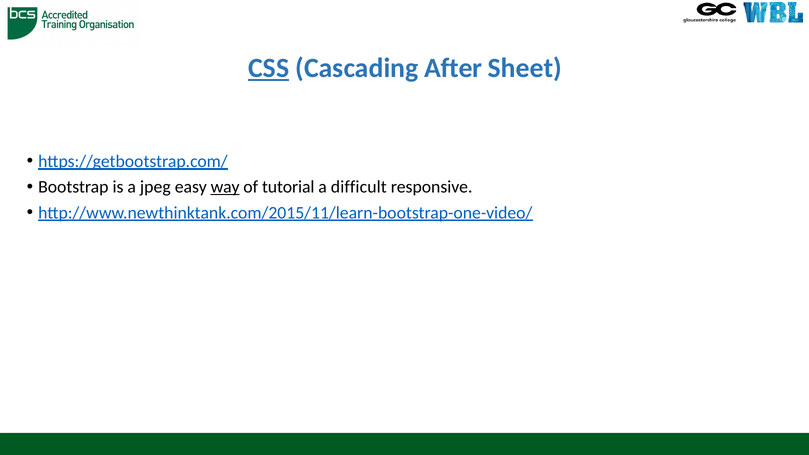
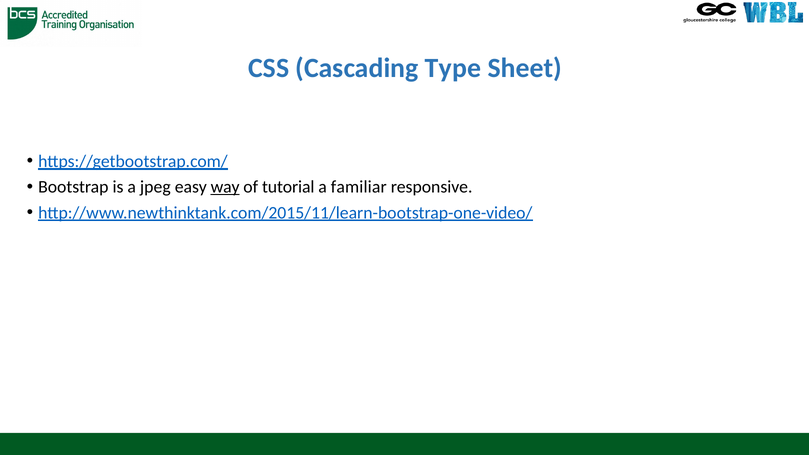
CSS underline: present -> none
After: After -> Type
difficult: difficult -> familiar
